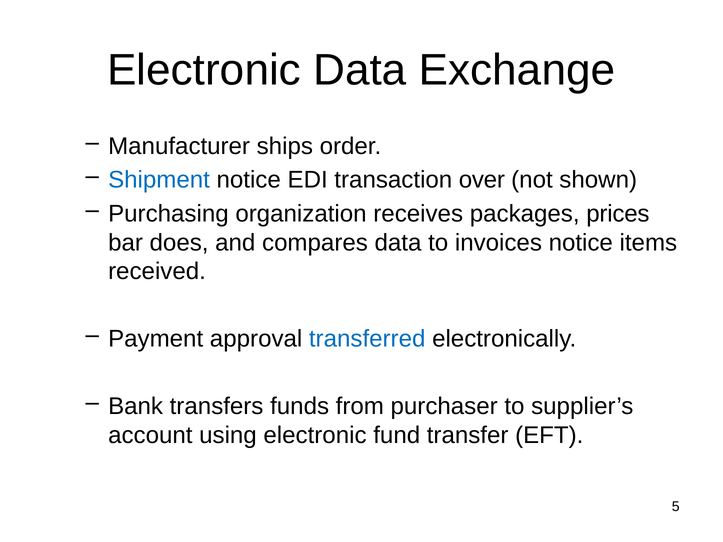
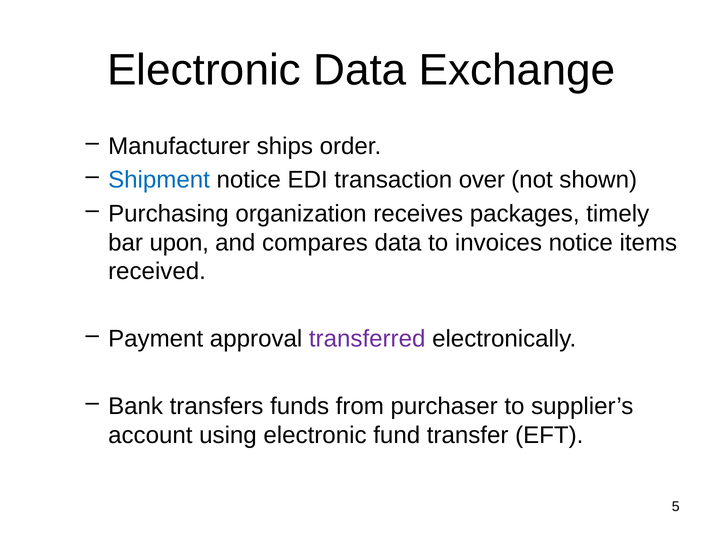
prices: prices -> timely
does: does -> upon
transferred colour: blue -> purple
